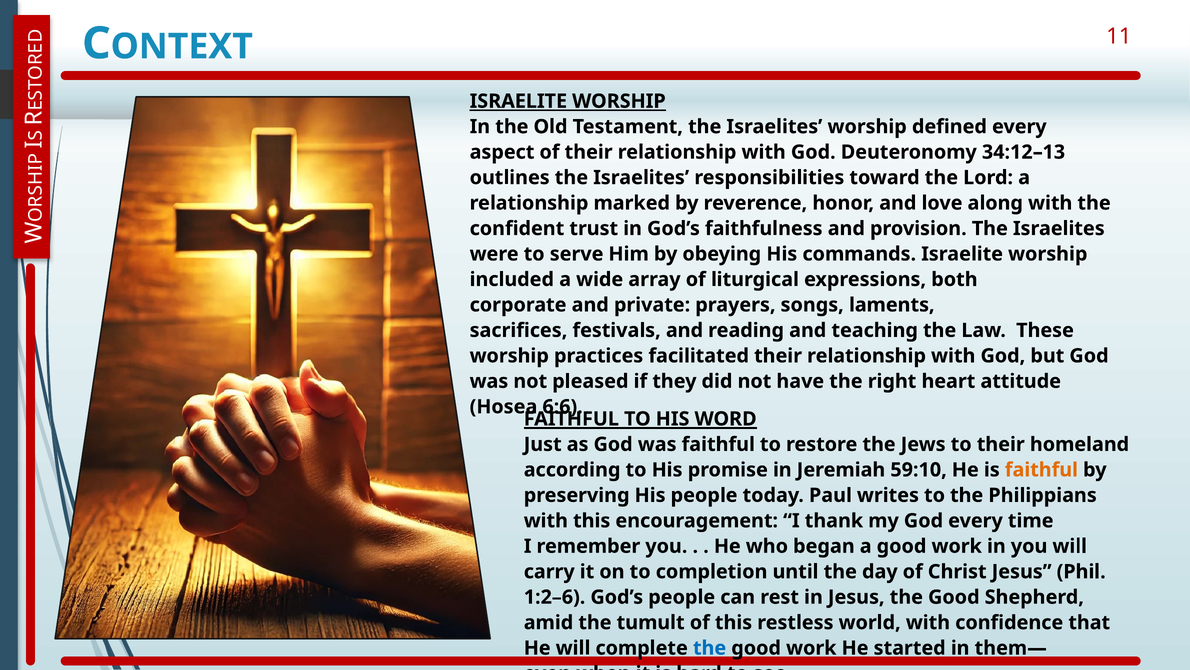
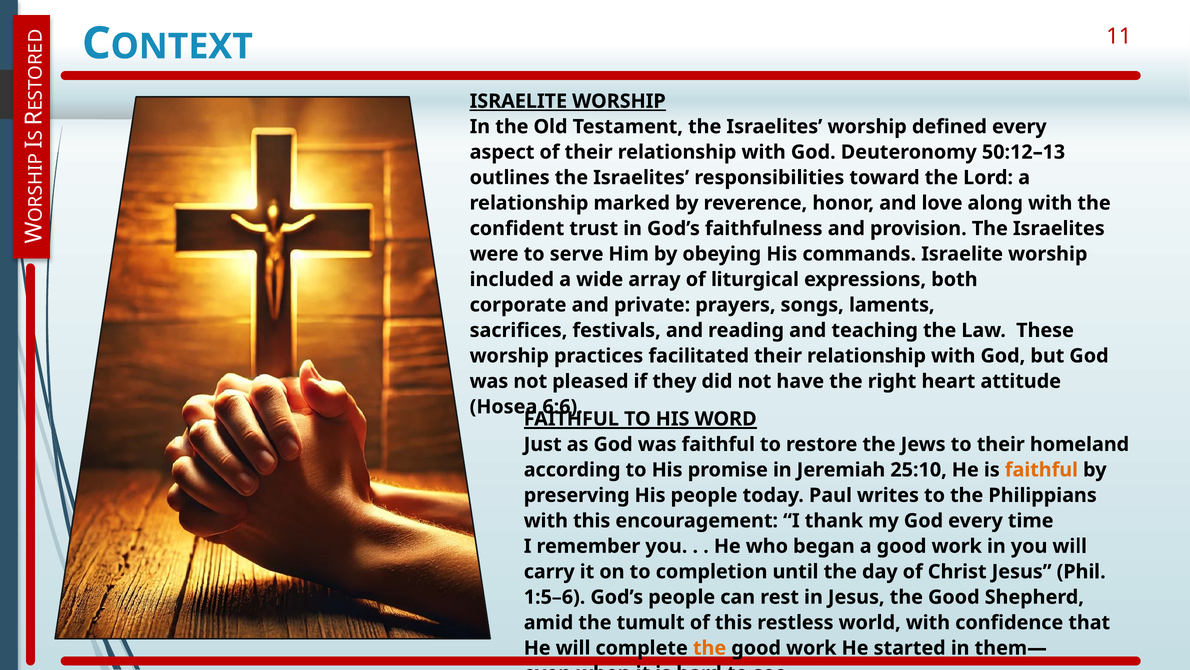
34:12–13: 34:12–13 -> 50:12–13
59:10: 59:10 -> 25:10
1:2–6: 1:2–6 -> 1:5–6
the at (710, 648) colour: blue -> orange
